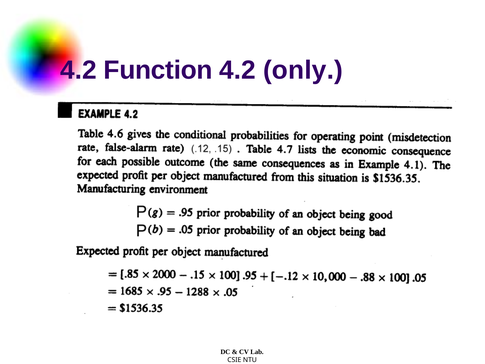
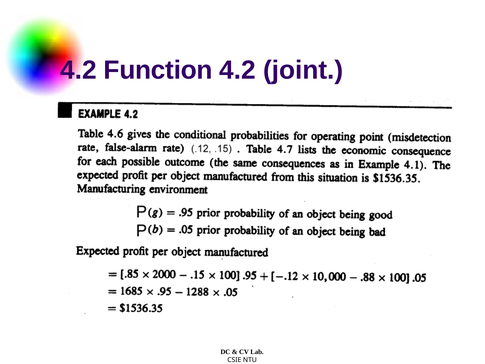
only: only -> joint
